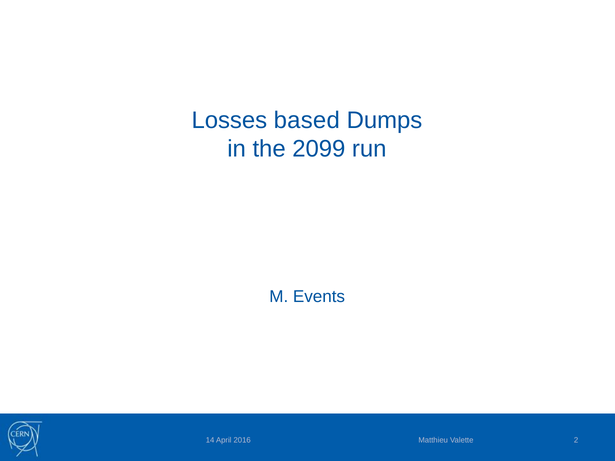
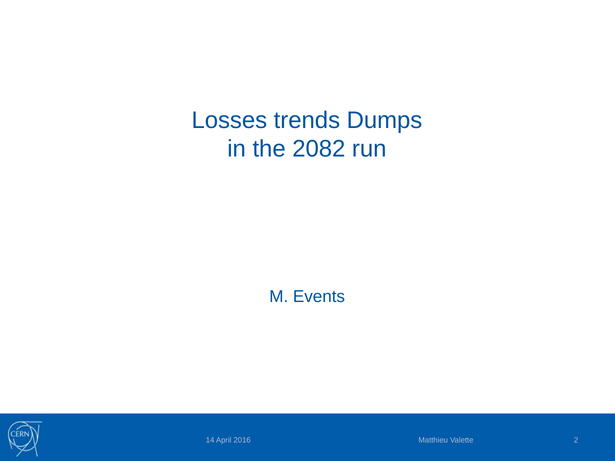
based: based -> trends
2099: 2099 -> 2082
